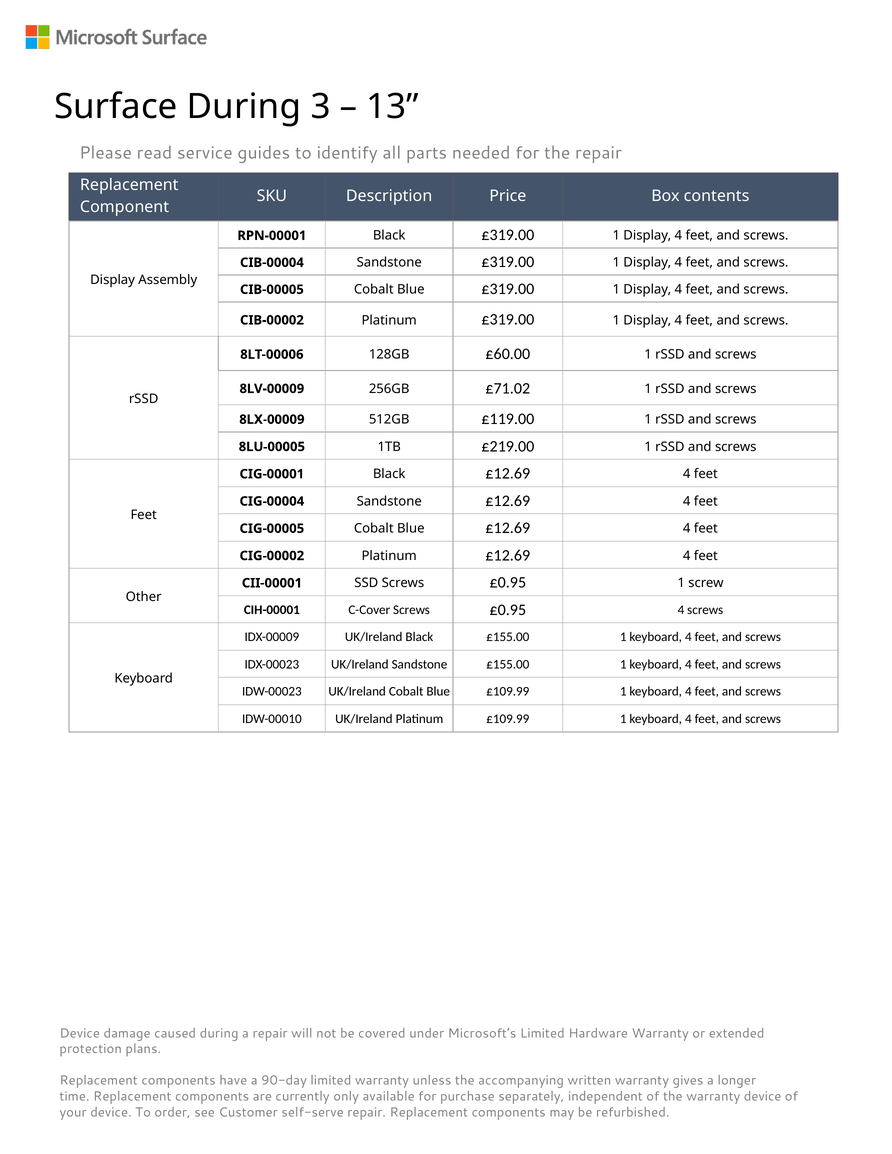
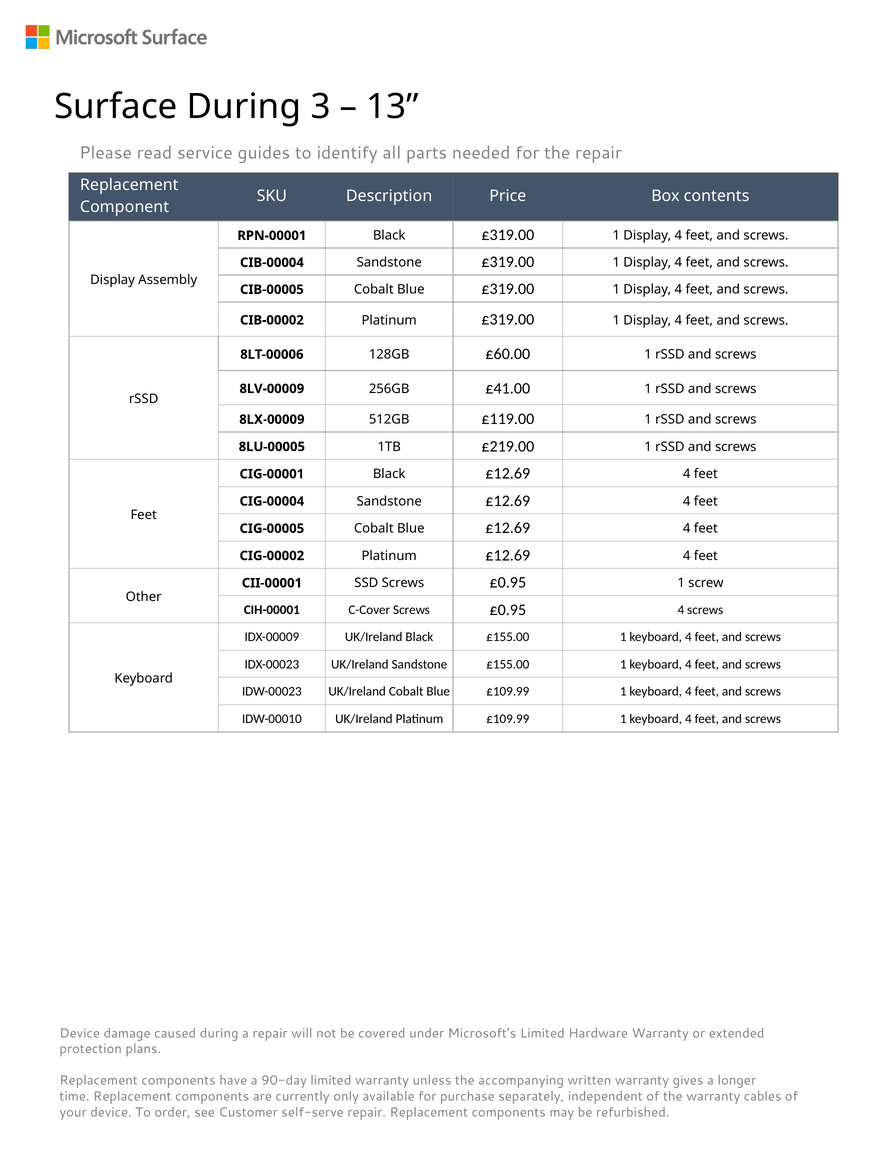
£71.02: £71.02 -> £41.00
warranty device: device -> cables
